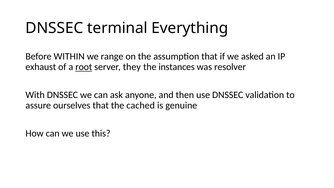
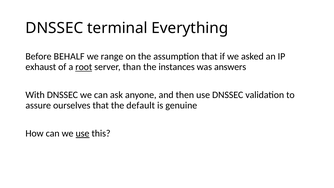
WITHIN: WITHIN -> BEHALF
they: they -> than
resolver: resolver -> answers
cached: cached -> default
use at (83, 133) underline: none -> present
